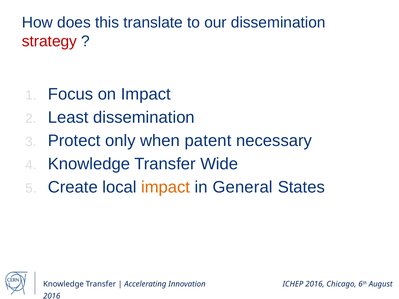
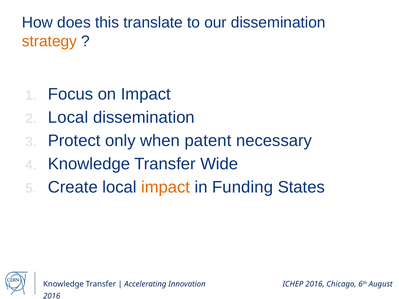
strategy colour: red -> orange
Least at (68, 117): Least -> Local
General: General -> Funding
